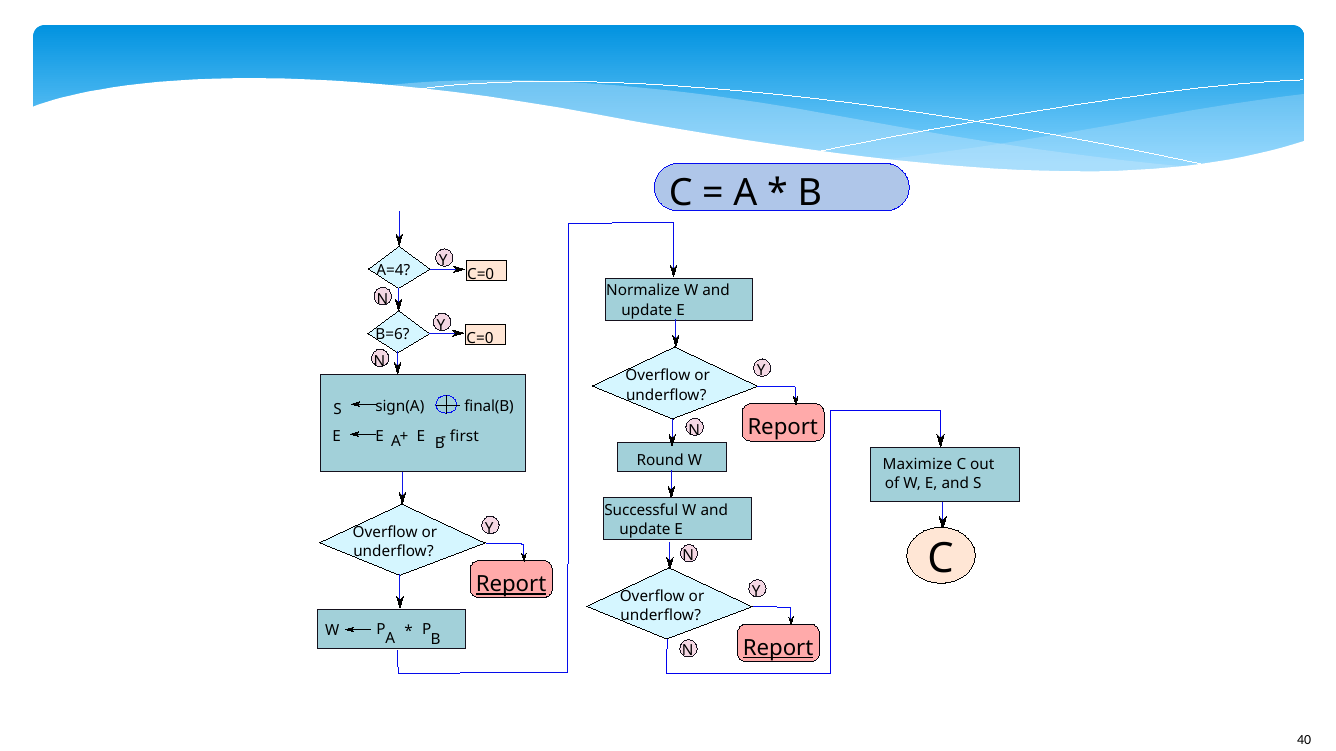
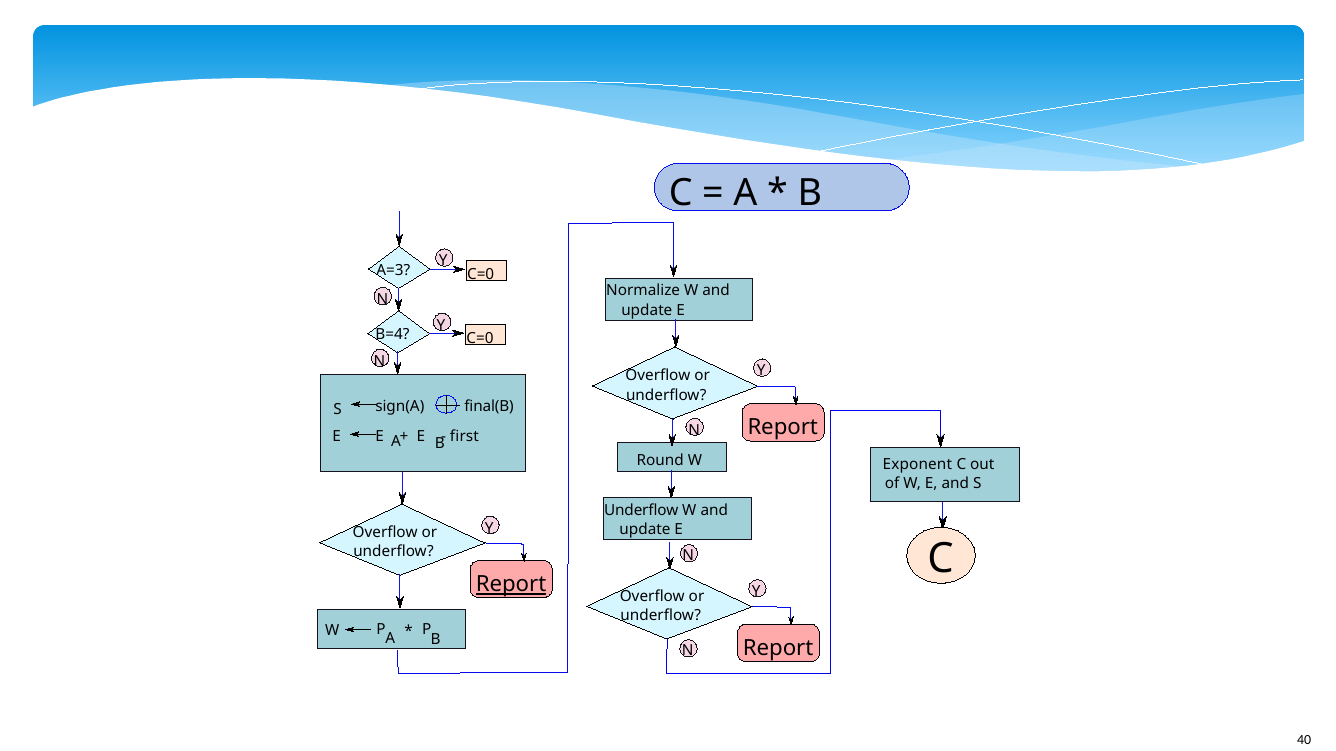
A=4: A=4 -> A=3
B=6: B=6 -> B=4
Maximize: Maximize -> Exponent
Successful at (641, 511): Successful -> Underflow
Report at (778, 648) underline: present -> none
